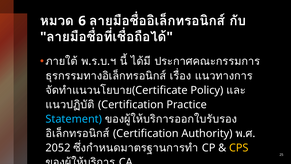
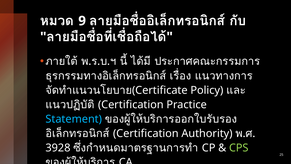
6: 6 -> 9
2052: 2052 -> 3928
CPS colour: yellow -> light green
